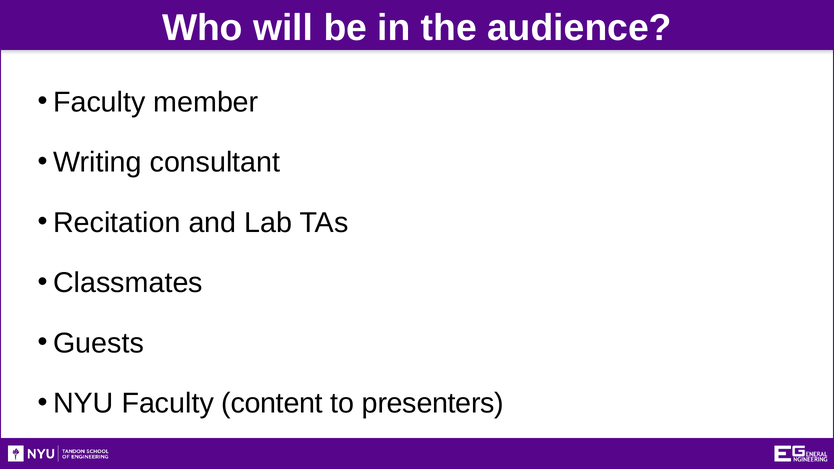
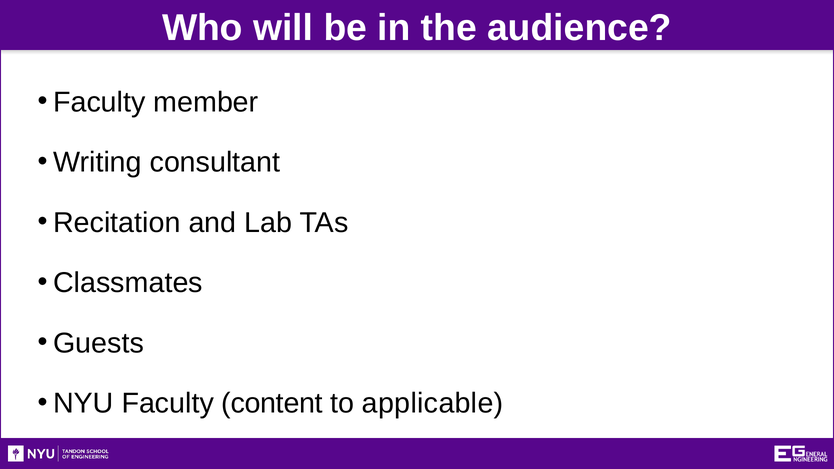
presenters: presenters -> applicable
